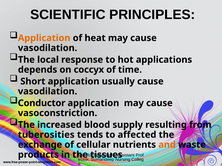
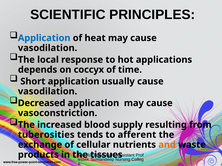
Application at (44, 38) colour: orange -> blue
Conductor: Conductor -> Decreased
affected: affected -> afferent
